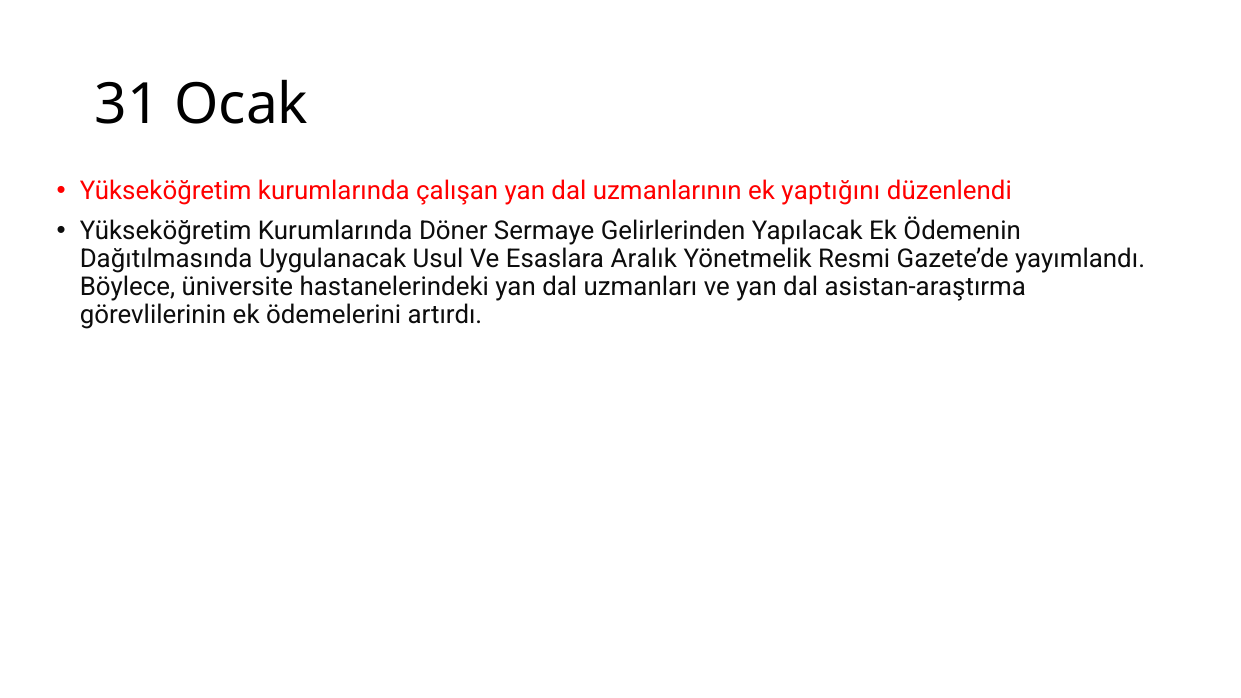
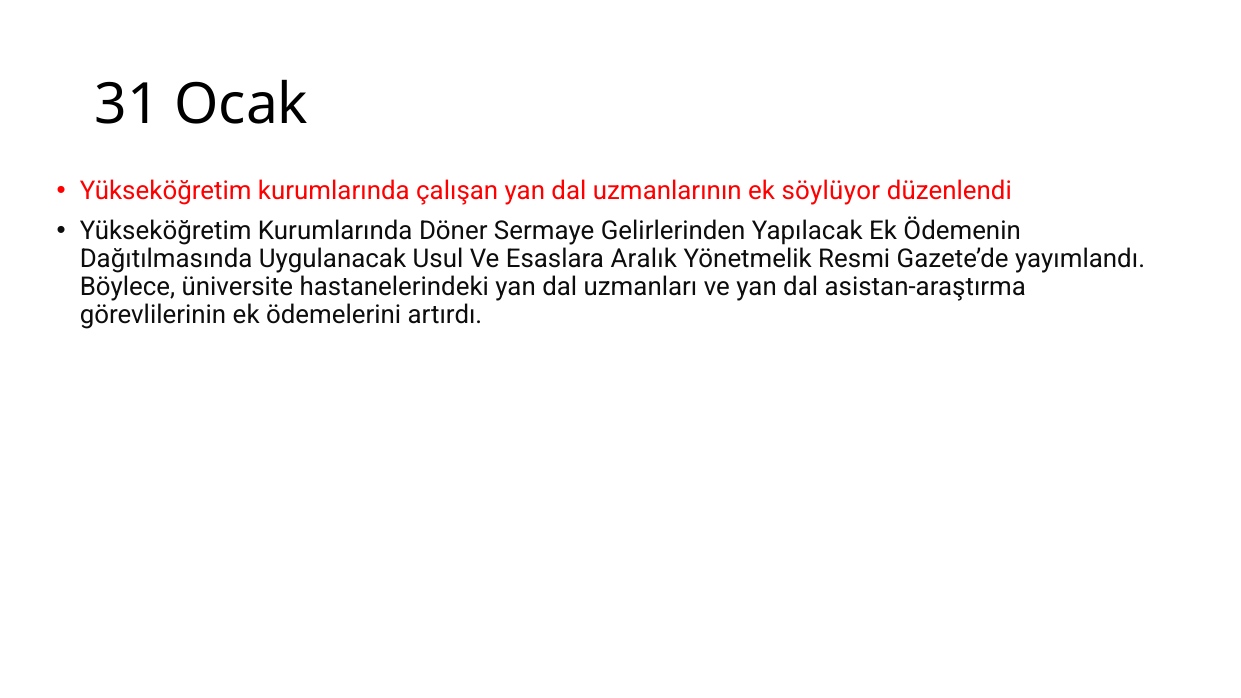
yaptığını: yaptığını -> söylüyor
